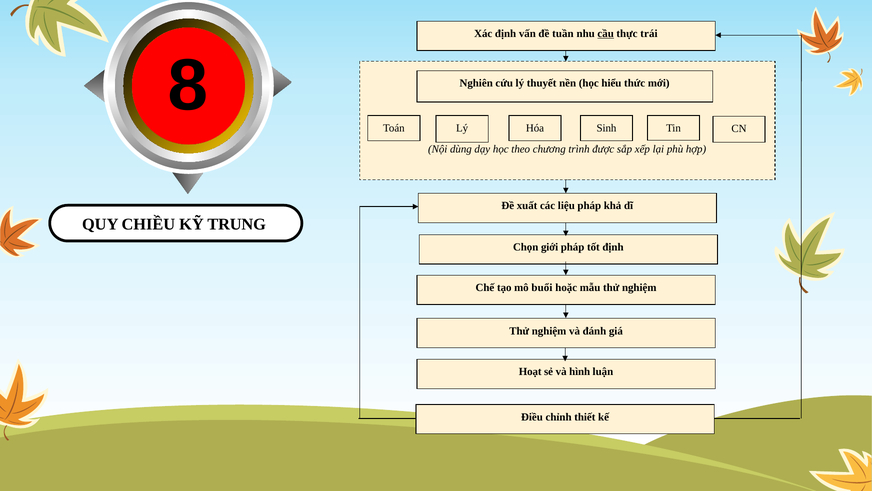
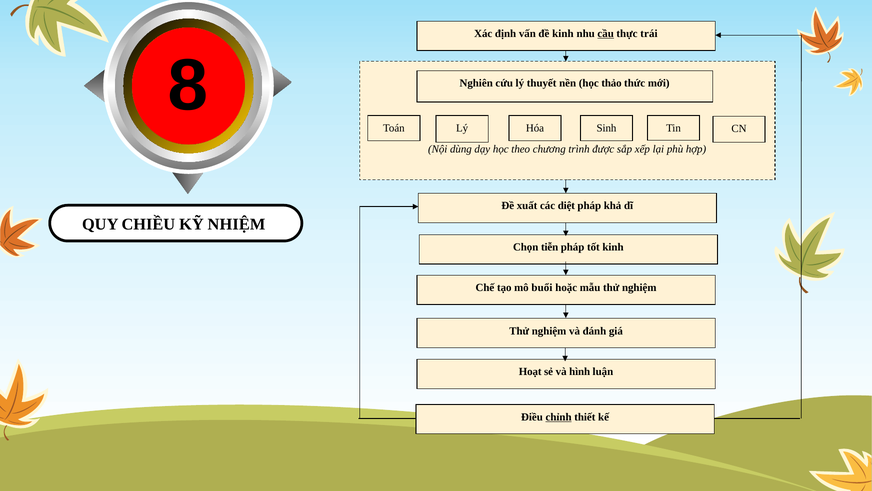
đề tuần: tuần -> kinh
hiểu: hiểu -> thảo
liệu: liệu -> diệt
TRUNG: TRUNG -> NHIỆM
giới: giới -> tiễn
tốt định: định -> kinh
chỉnh underline: none -> present
